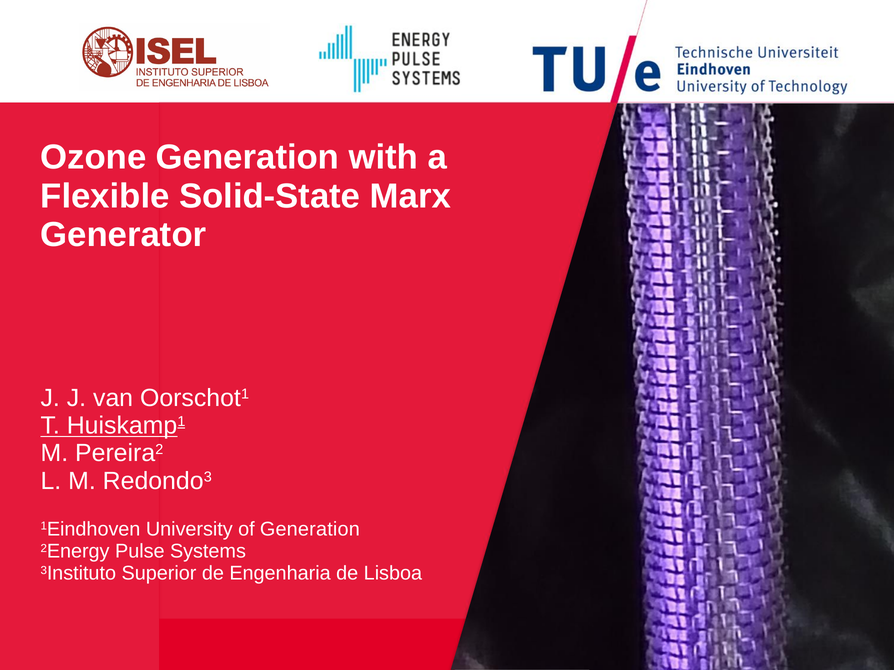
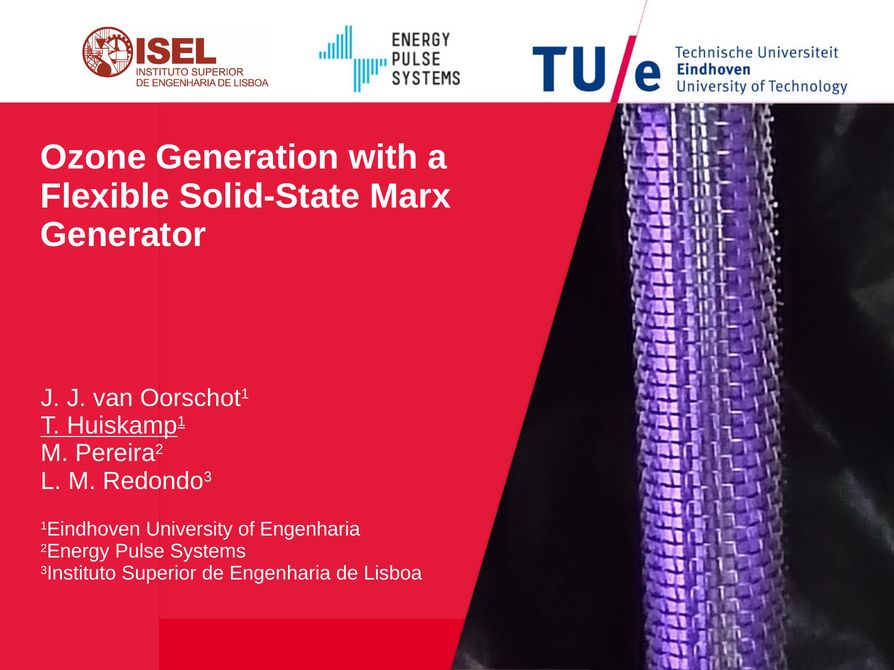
of Generation: Generation -> Engenharia
